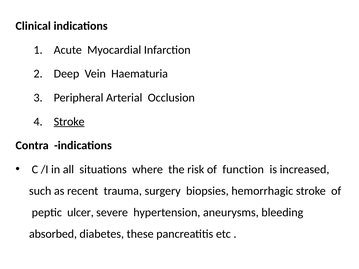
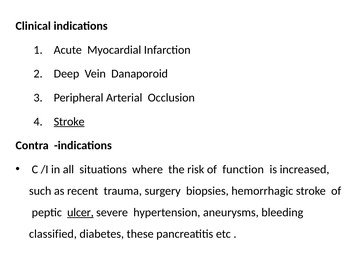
Haematuria: Haematuria -> Danaporoid
ulcer underline: none -> present
absorbed: absorbed -> classified
